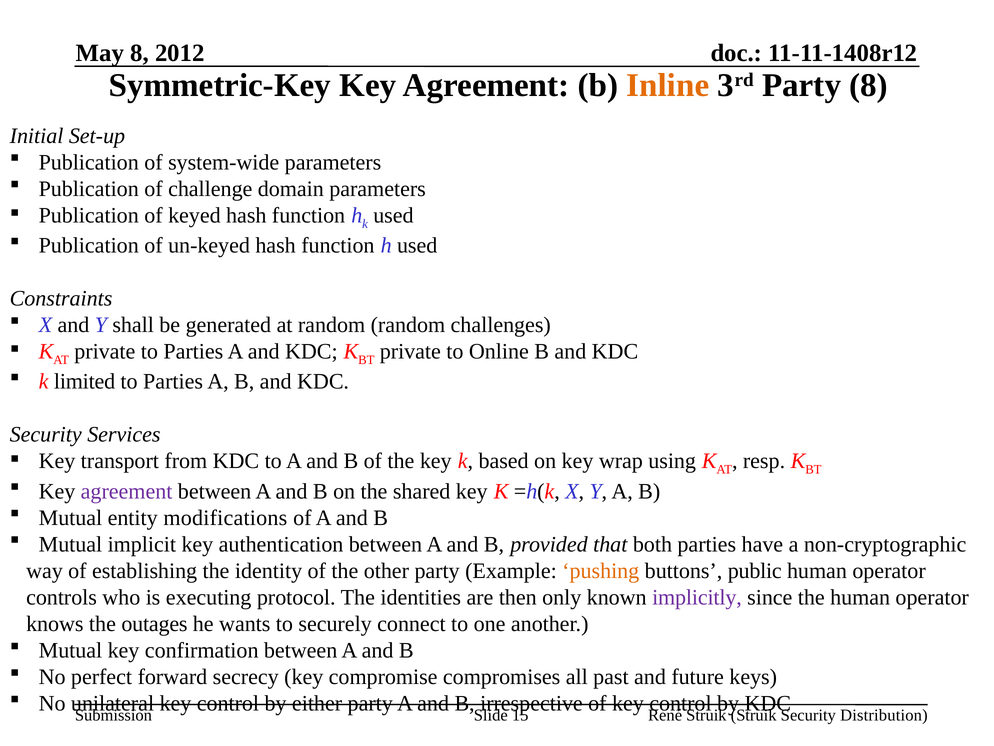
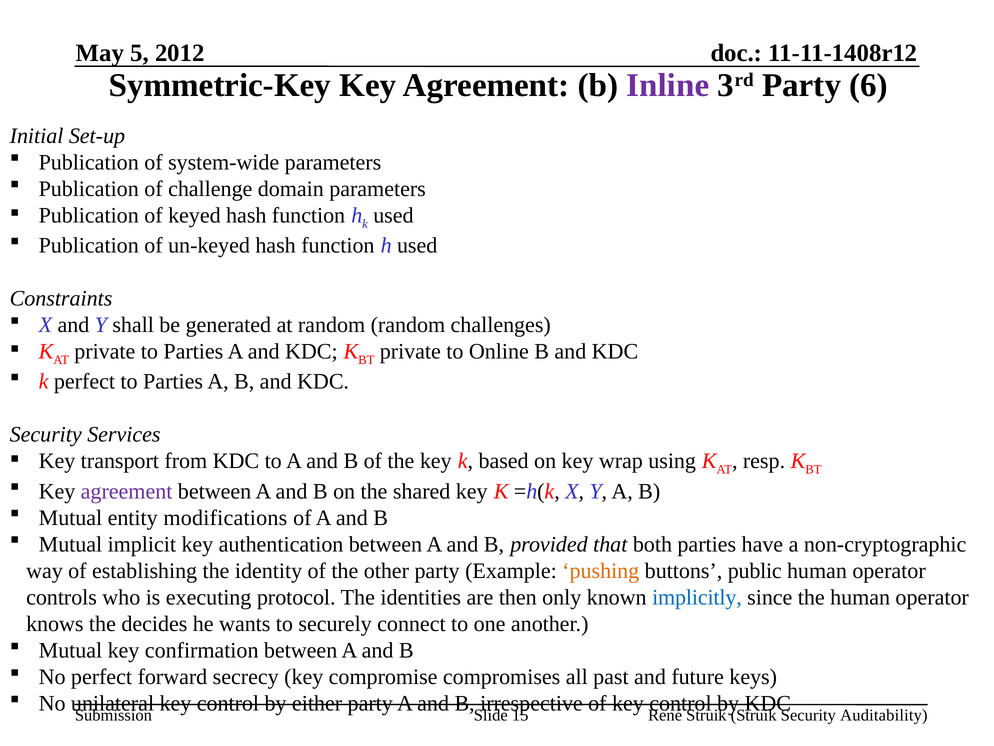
May 8: 8 -> 5
Inline colour: orange -> purple
Party 8: 8 -> 6
k limited: limited -> perfect
implicitly colour: purple -> blue
outages: outages -> decides
Distribution: Distribution -> Auditability
